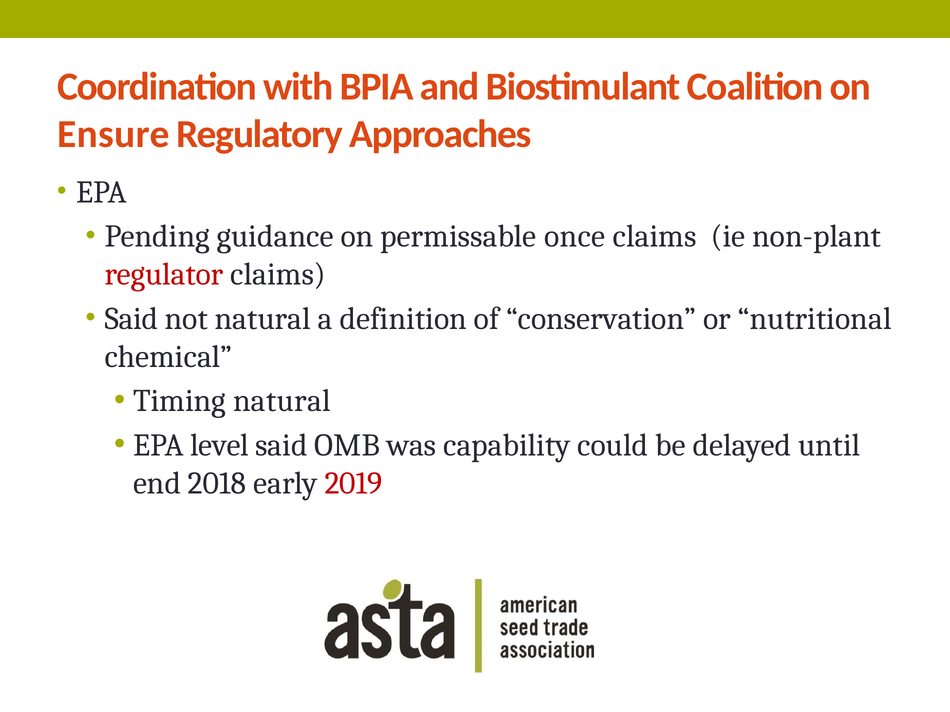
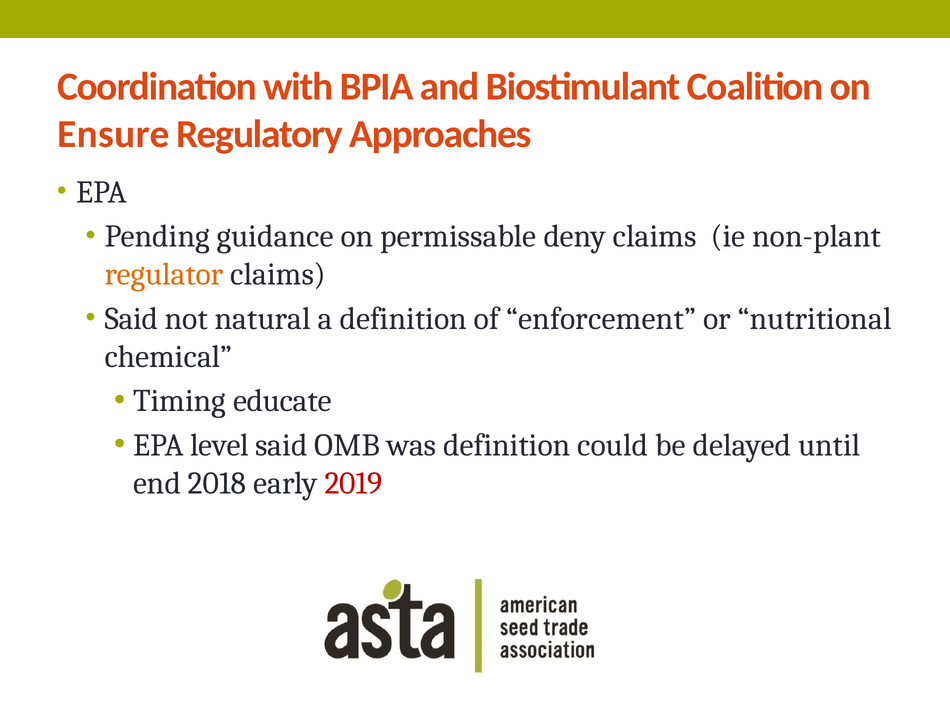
once: once -> deny
regulator colour: red -> orange
conservation: conservation -> enforcement
Timing natural: natural -> educate
was capability: capability -> definition
